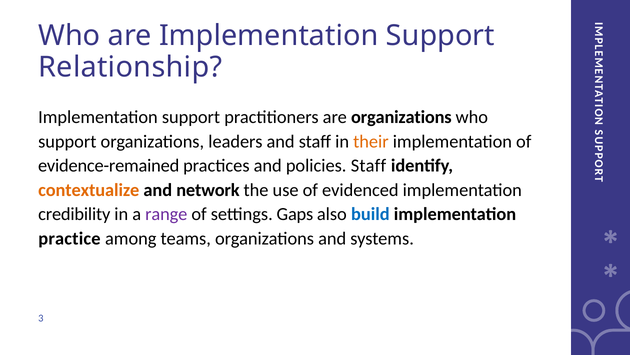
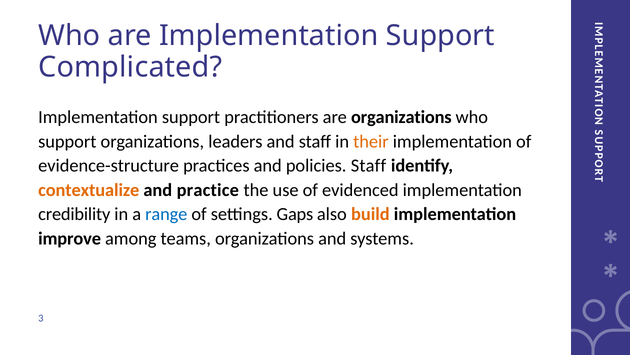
Relationship: Relationship -> Complicated
evidence-remained: evidence-remained -> evidence-structure
network: network -> practice
range colour: purple -> blue
build colour: blue -> orange
practice: practice -> improve
